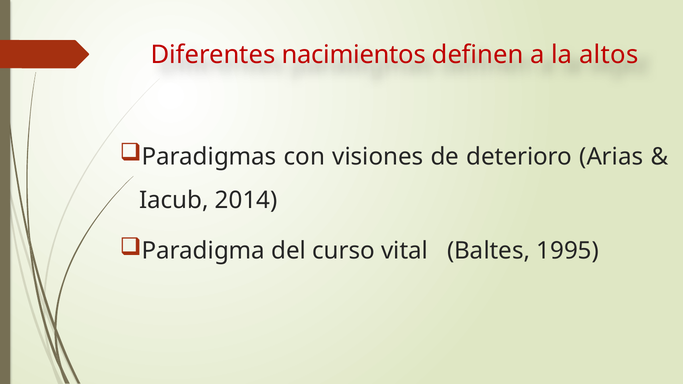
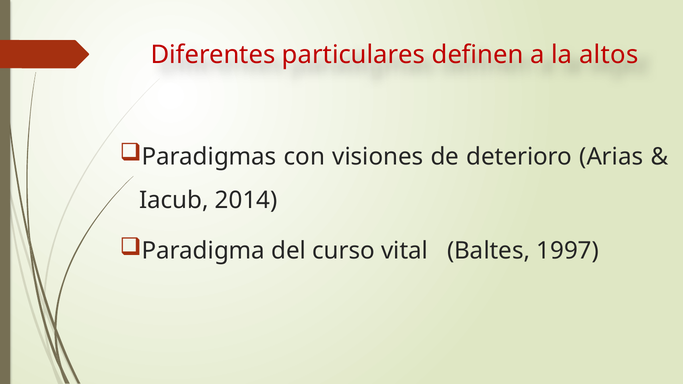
nacimientos: nacimientos -> particulares
1995: 1995 -> 1997
